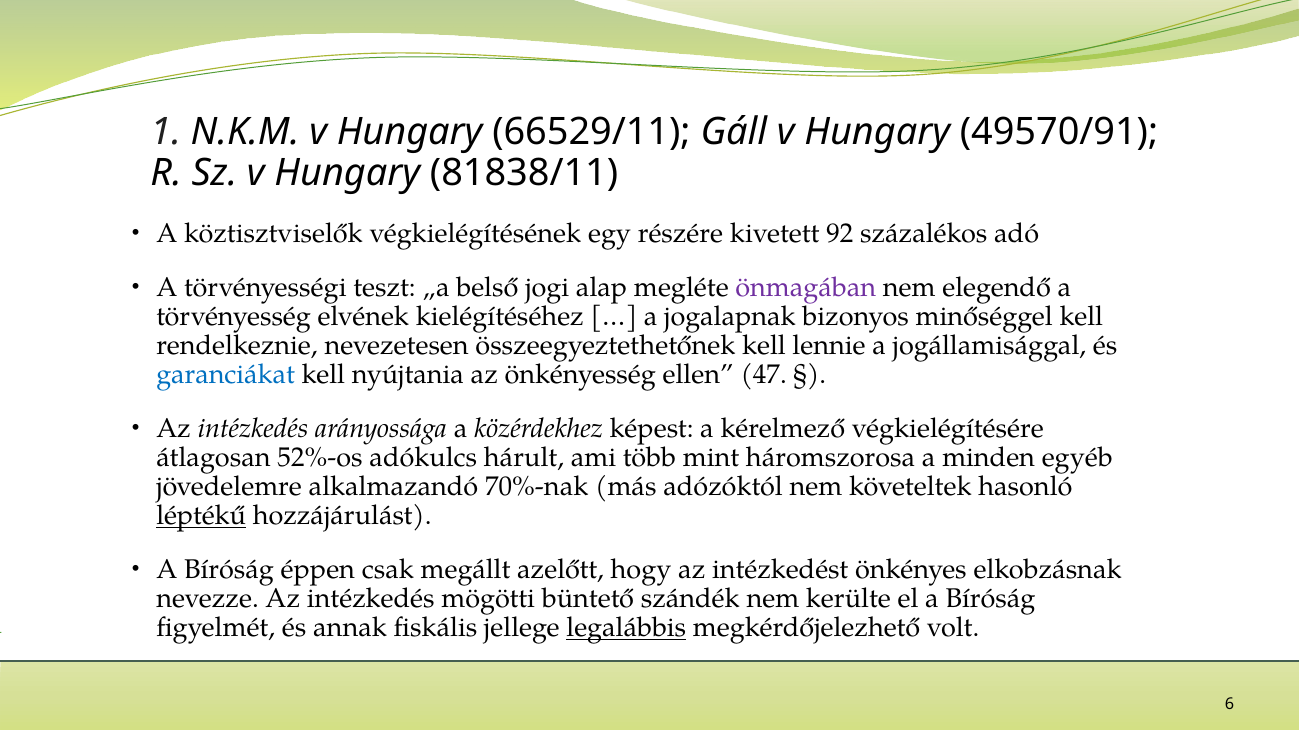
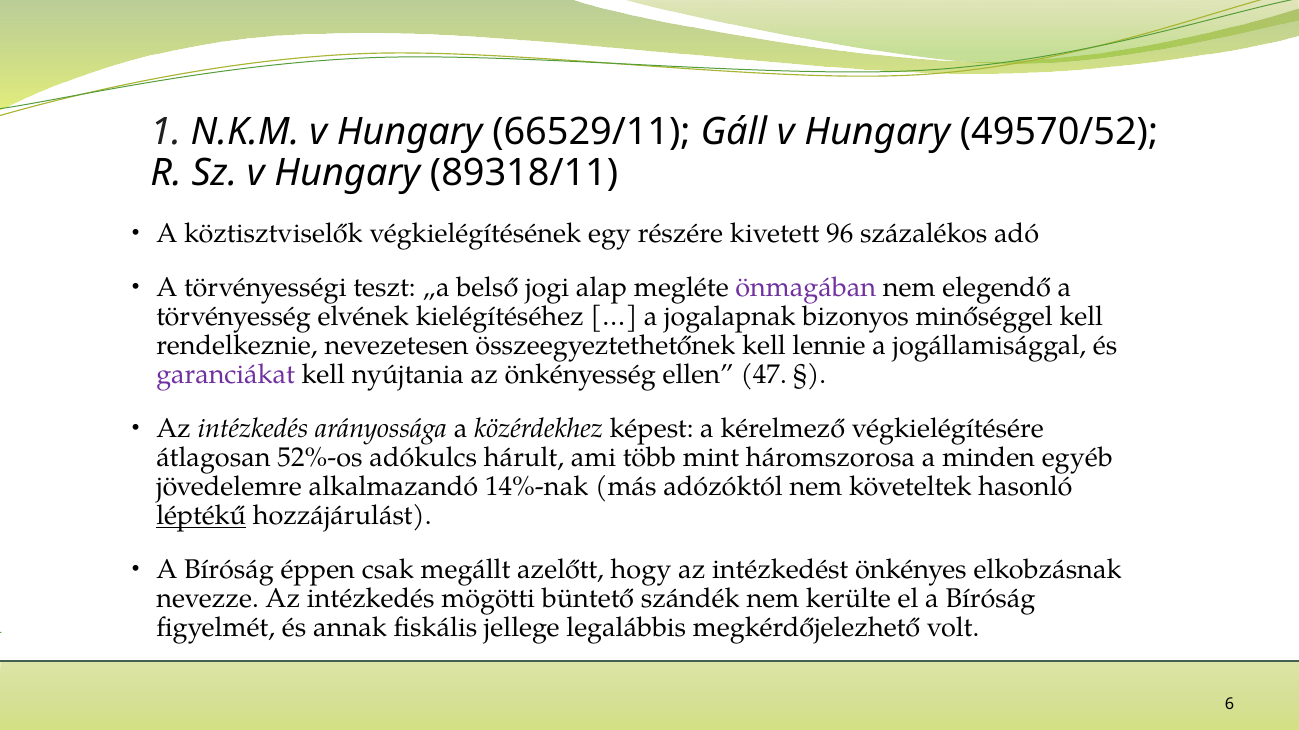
49570/91: 49570/91 -> 49570/52
81838/11: 81838/11 -> 89318/11
92: 92 -> 96
garanciákat colour: blue -> purple
70%-nak: 70%-nak -> 14%-nak
legalábbis underline: present -> none
